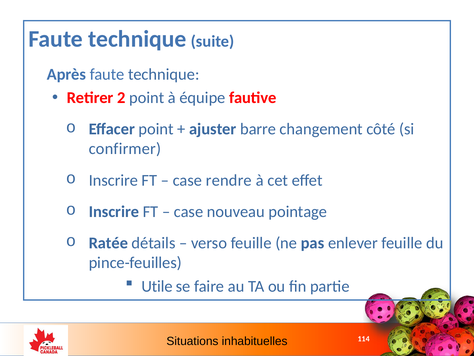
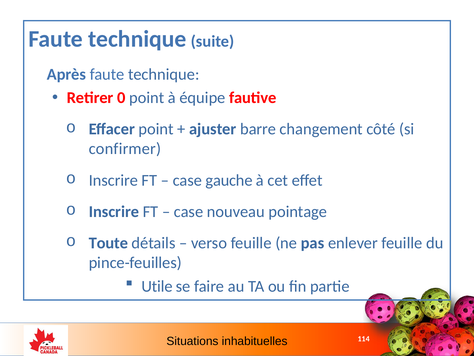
2: 2 -> 0
rendre: rendre -> gauche
Ratée: Ratée -> Toute
